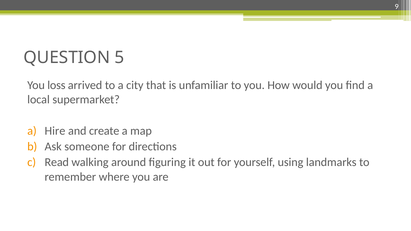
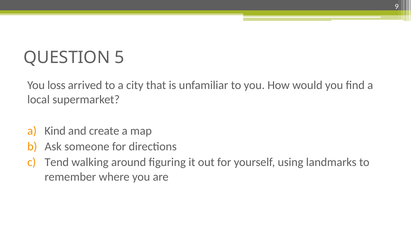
Hire: Hire -> Kind
Read: Read -> Tend
